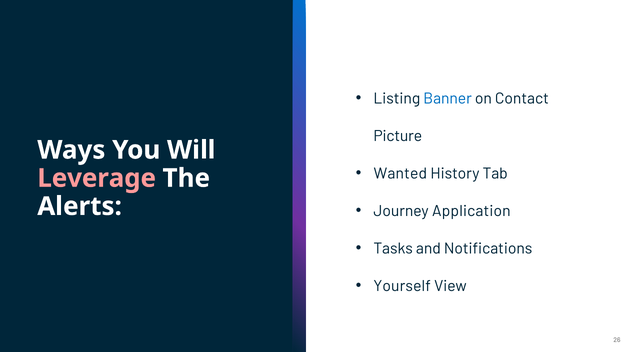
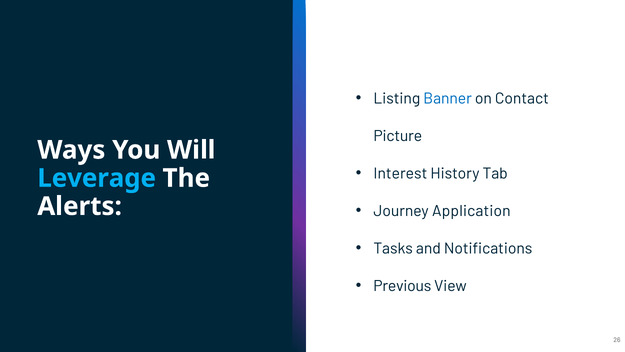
Wanted: Wanted -> Interest
Leverage colour: pink -> light blue
Yourself: Yourself -> Previous
